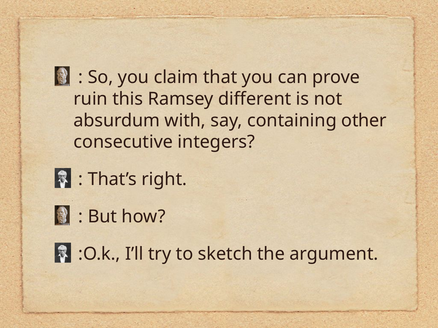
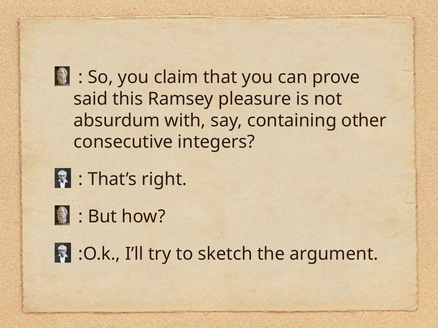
ruin: ruin -> said
different: different -> pleasure
